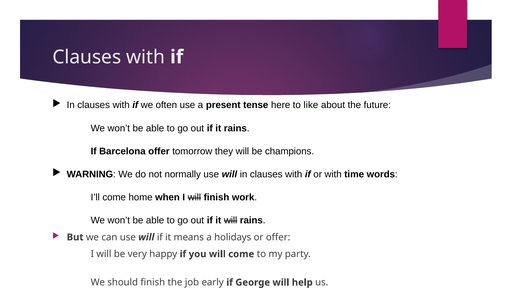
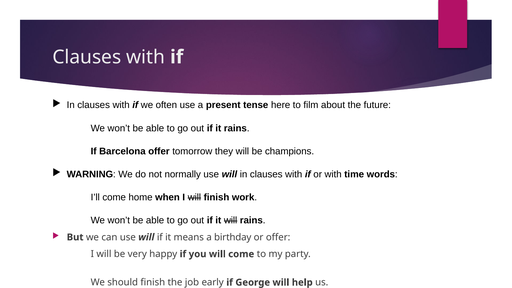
like: like -> film
holidays: holidays -> birthday
